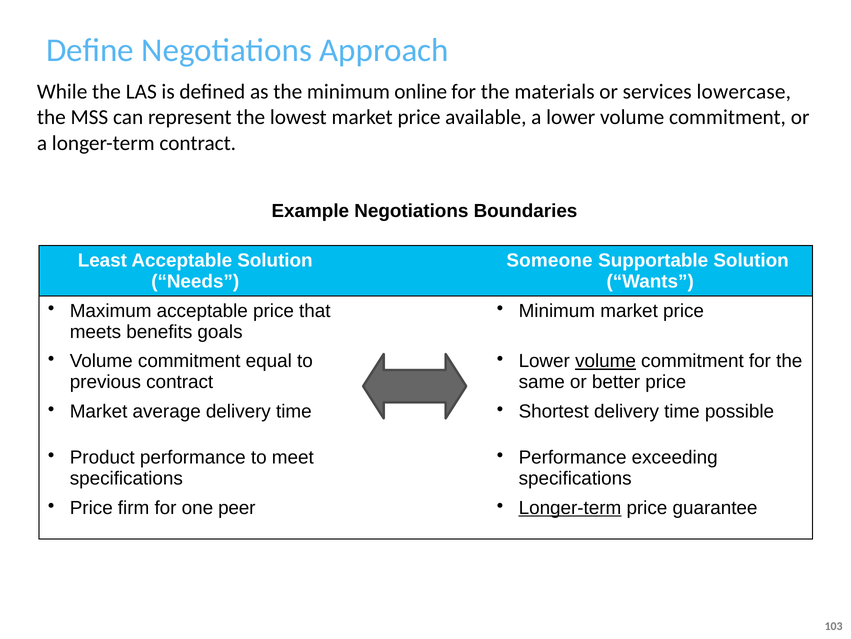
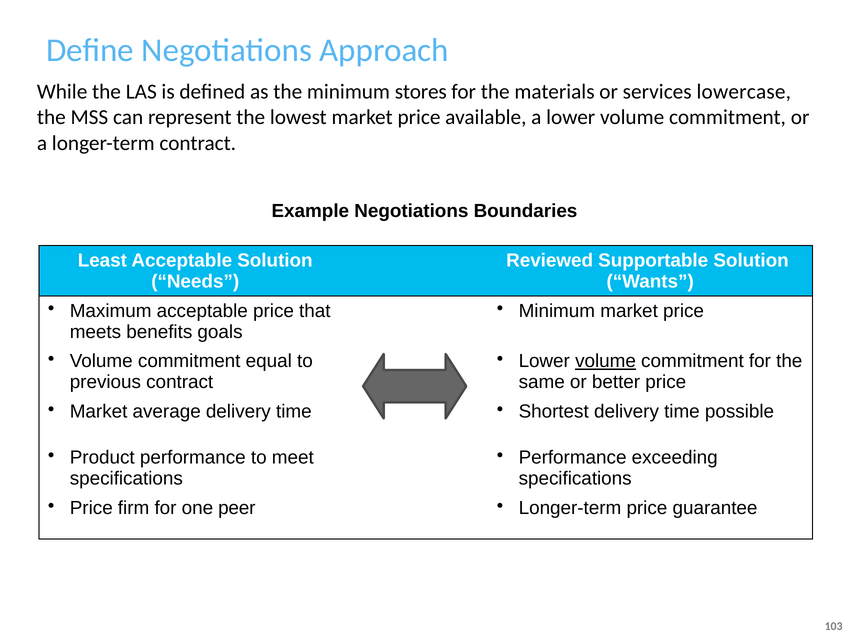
online: online -> stores
Someone: Someone -> Reviewed
Longer-term at (570, 507) underline: present -> none
